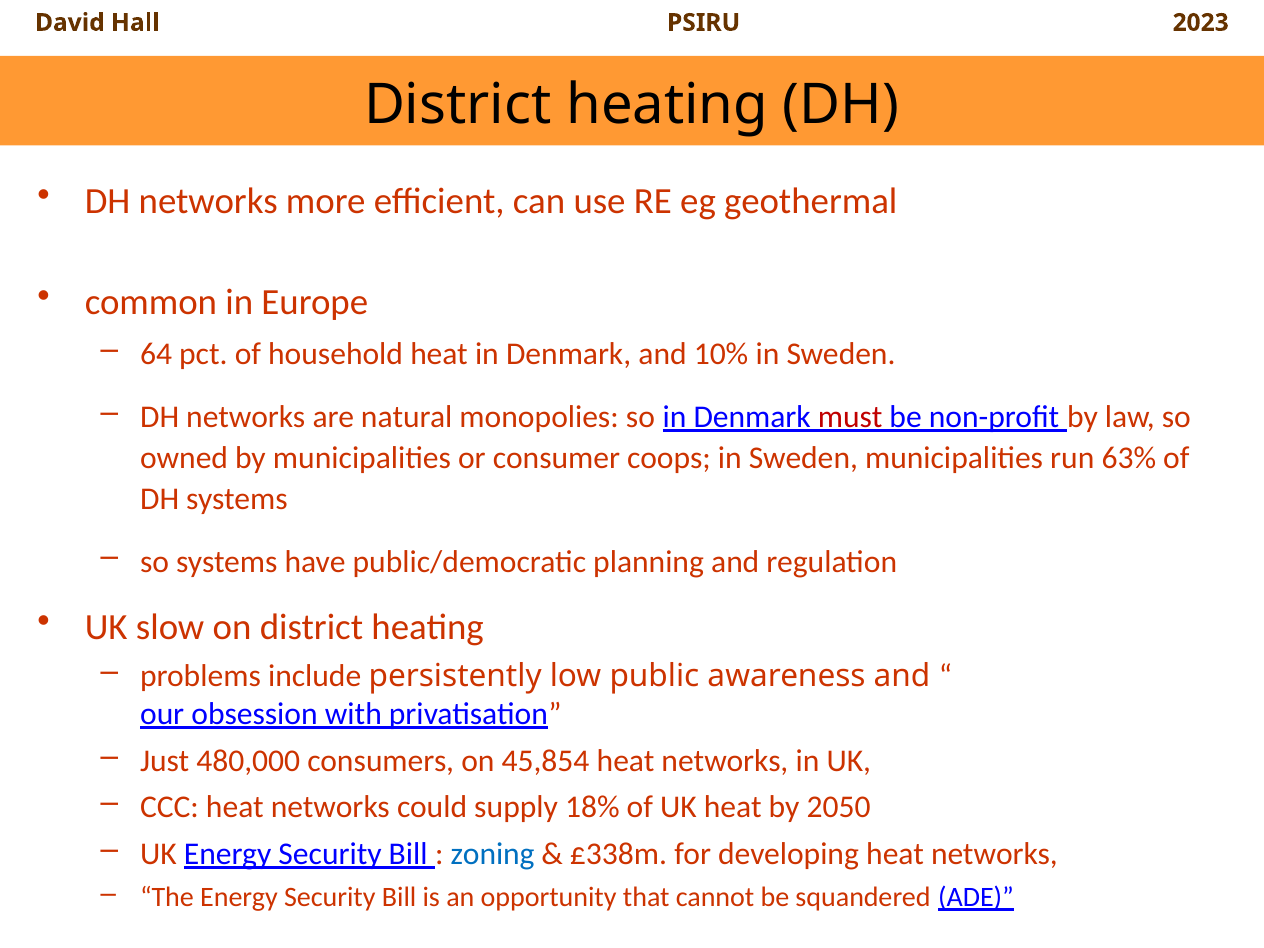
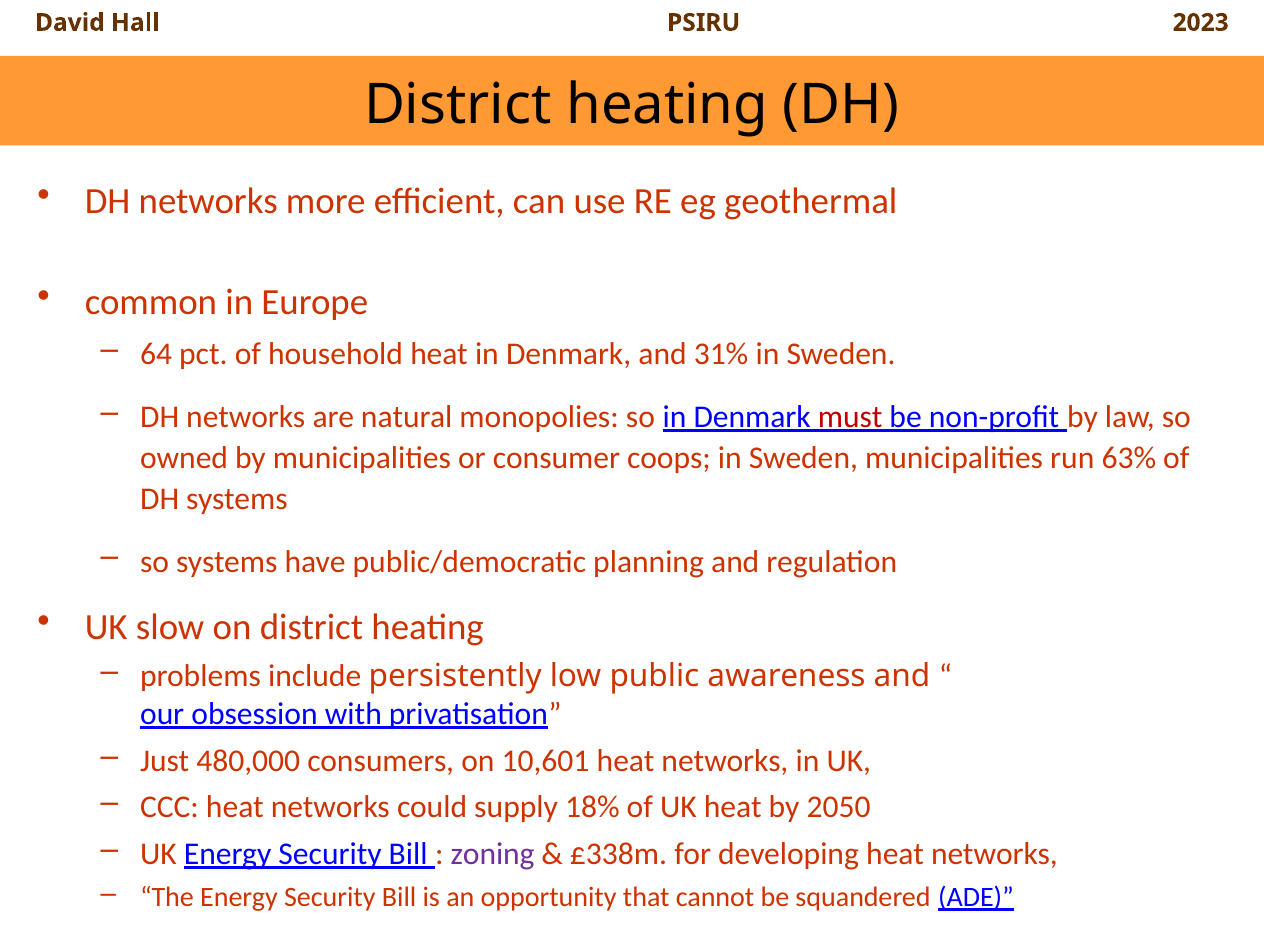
10%: 10% -> 31%
45,854: 45,854 -> 10,601
zoning colour: blue -> purple
